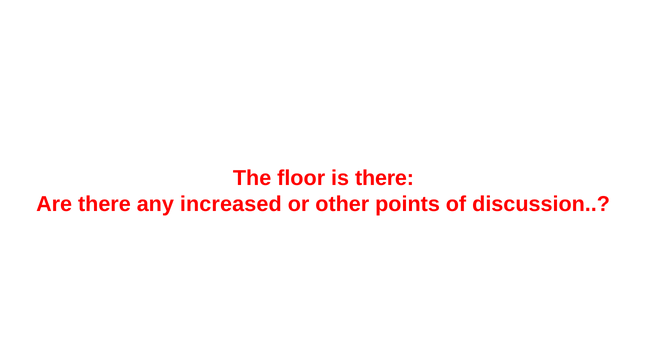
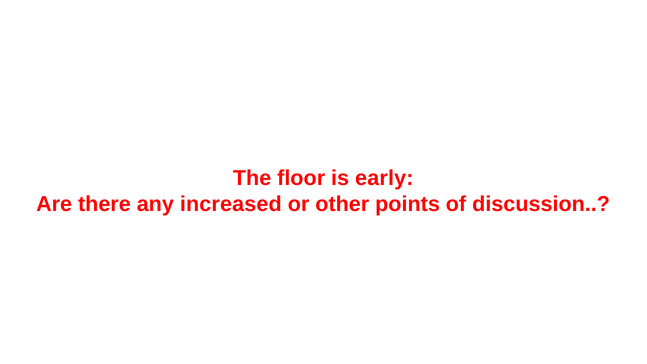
is there: there -> early
